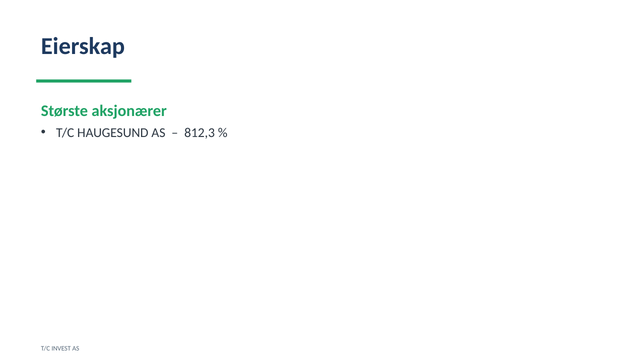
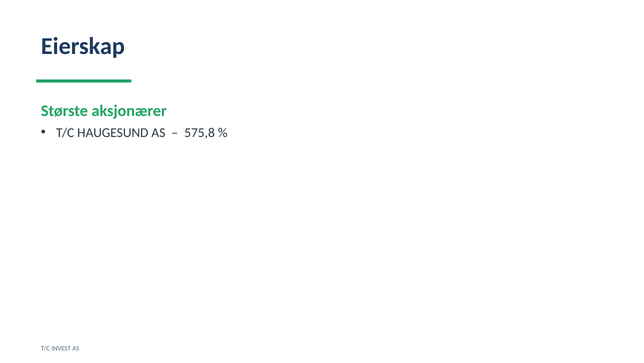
812,3: 812,3 -> 575,8
